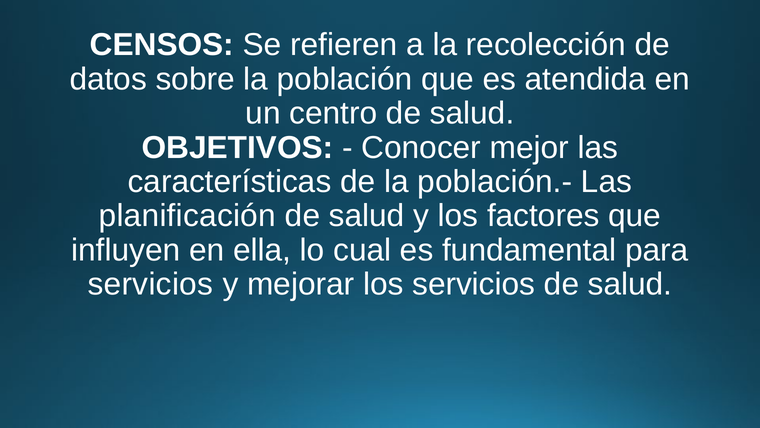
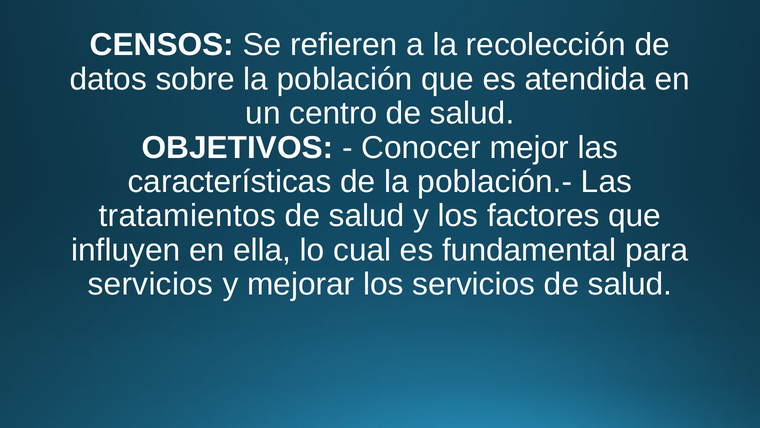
planificación: planificación -> tratamientos
